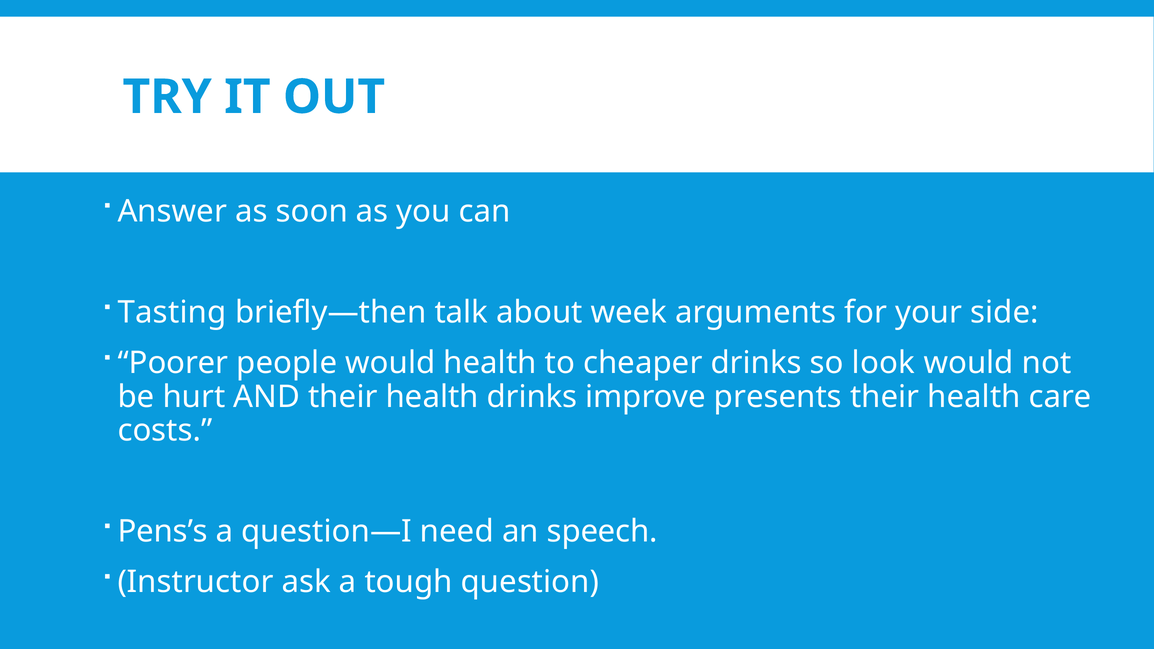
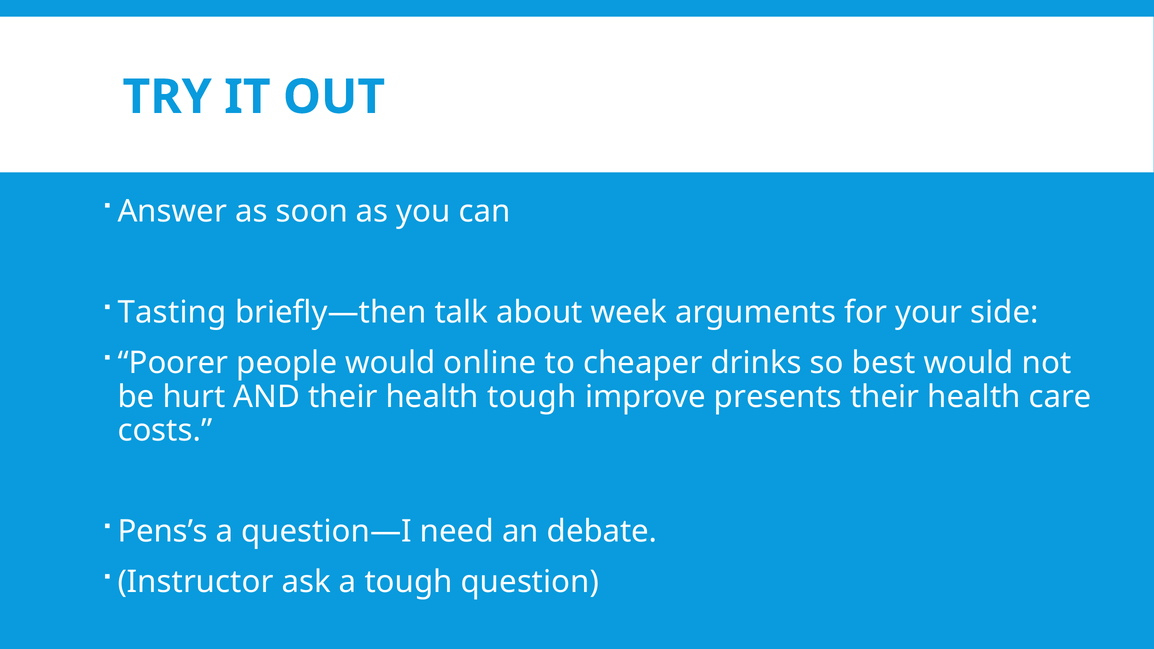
would health: health -> online
look: look -> best
health drinks: drinks -> tough
speech: speech -> debate
